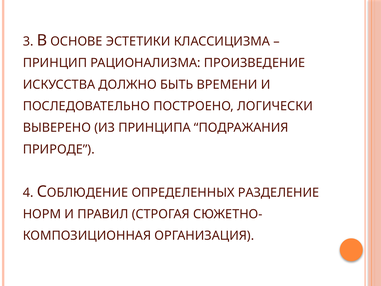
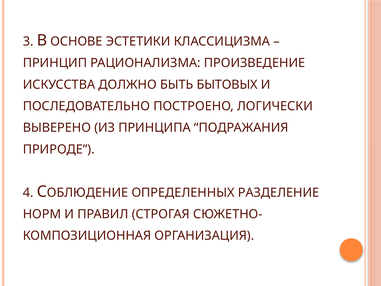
ВРЕМЕНИ: ВРЕМЕНИ -> БЫТОВЫХ
